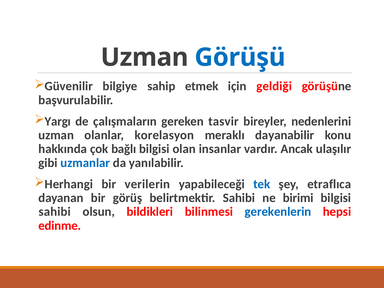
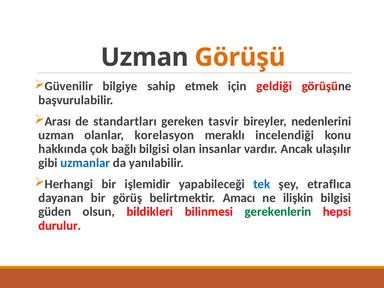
Görüşü colour: blue -> orange
Yargı: Yargı -> Arası
çalışmaların: çalışmaların -> standartları
dayanabilir: dayanabilir -> incelendiği
verilerin: verilerin -> işlemidir
belirtmektir Sahibi: Sahibi -> Amacı
birimi: birimi -> ilişkin
sahibi at (55, 212): sahibi -> güden
gerekenlerin colour: blue -> green
edinme: edinme -> durulur
